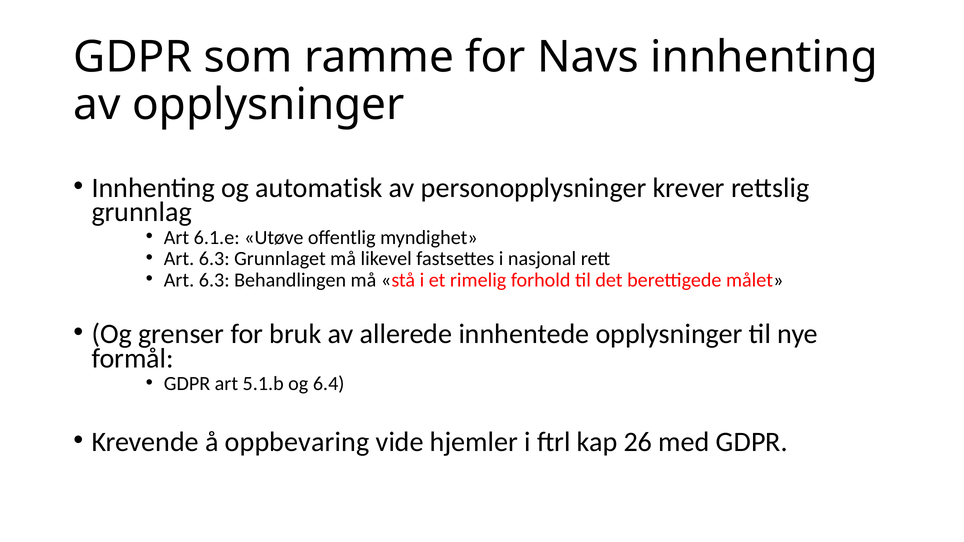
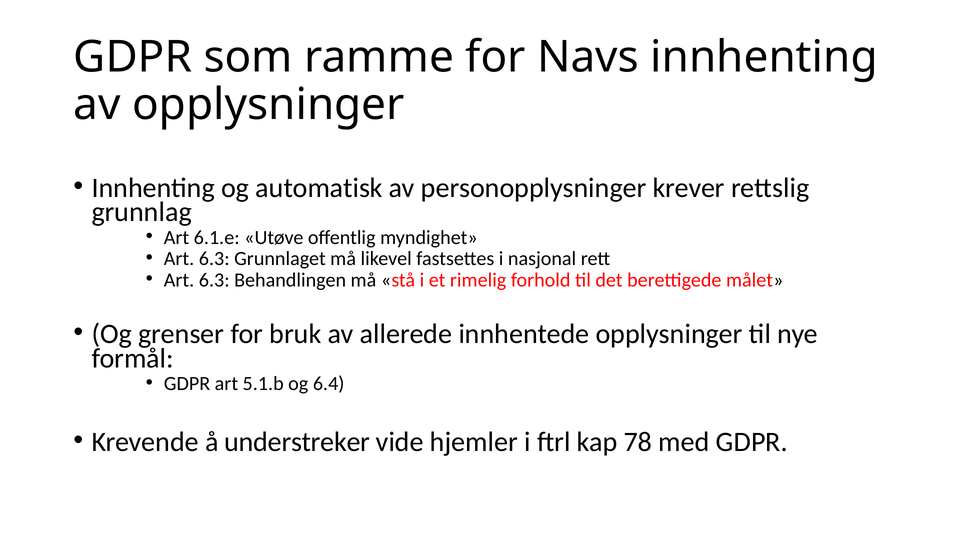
oppbevaring: oppbevaring -> understreker
26: 26 -> 78
